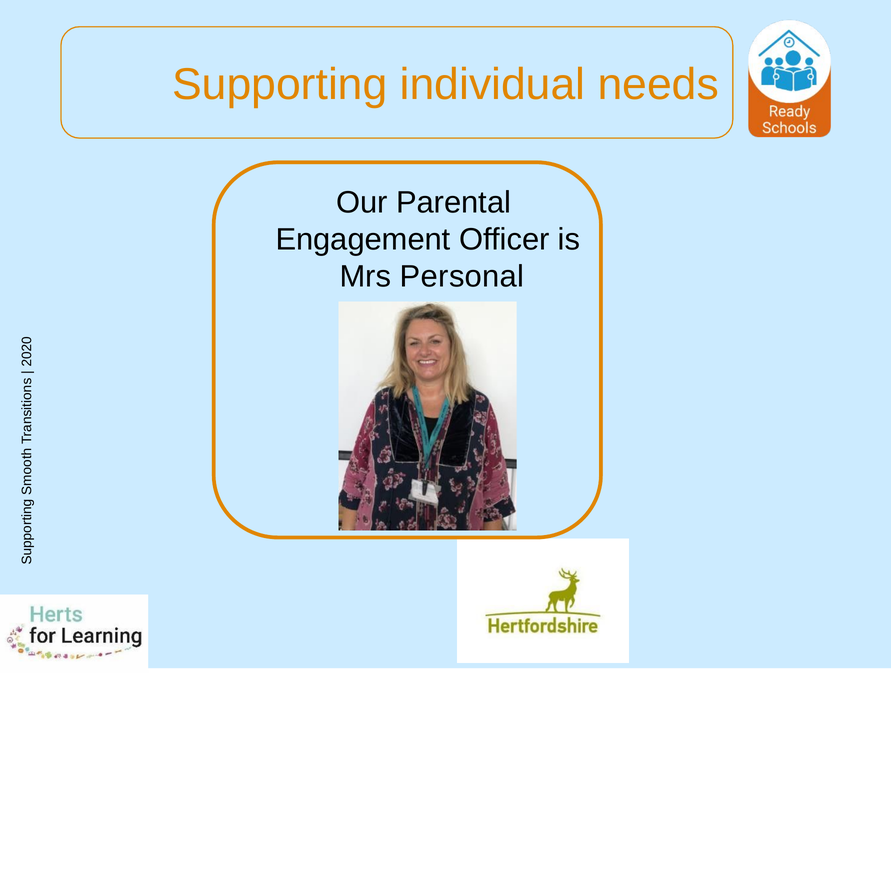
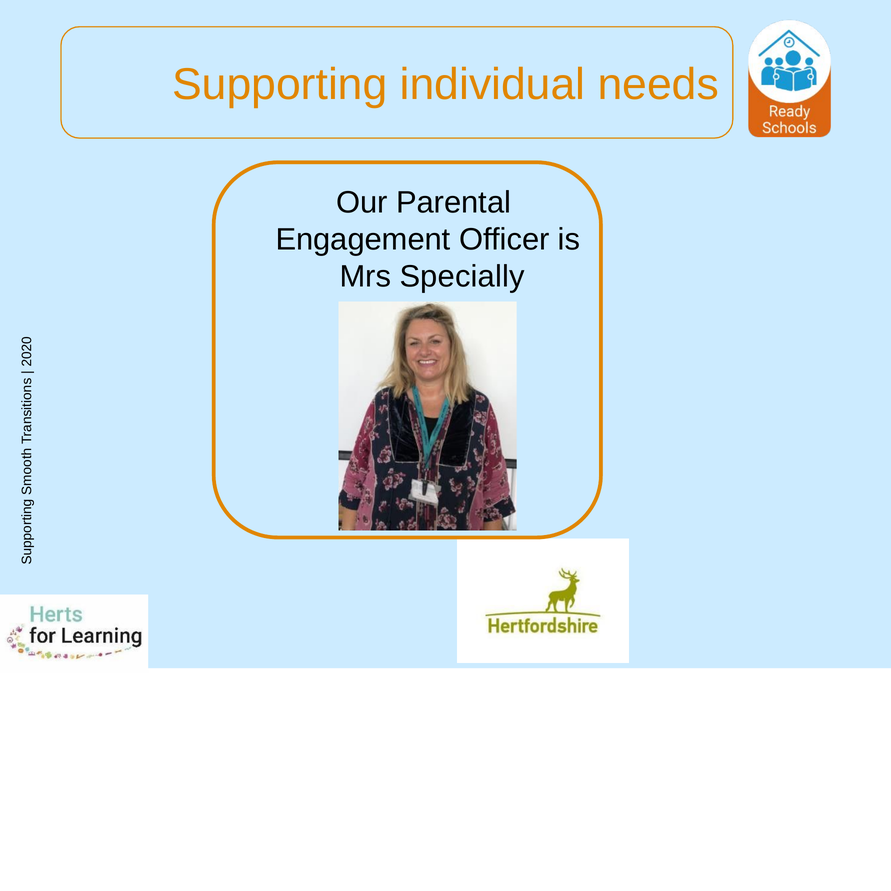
Personal: Personal -> Specially
